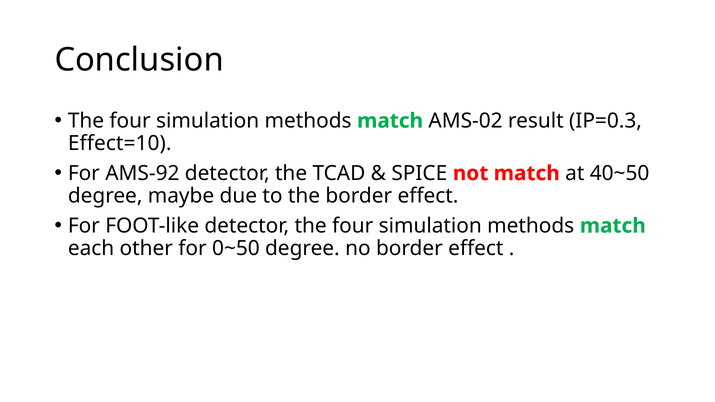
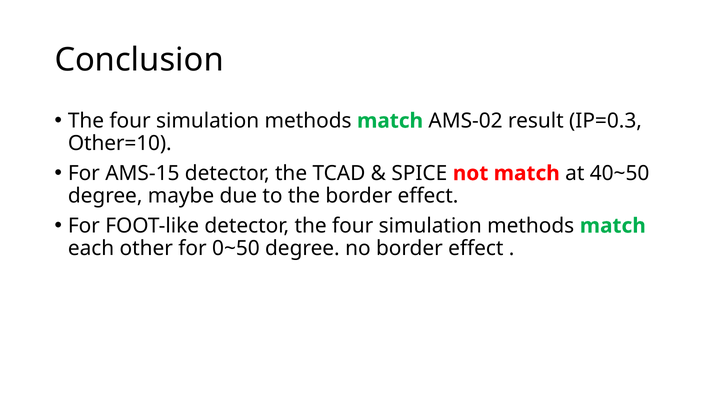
Effect=10: Effect=10 -> Other=10
AMS-92: AMS-92 -> AMS-15
